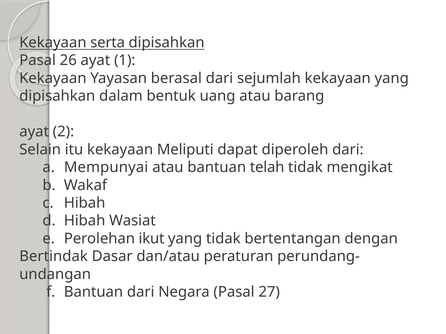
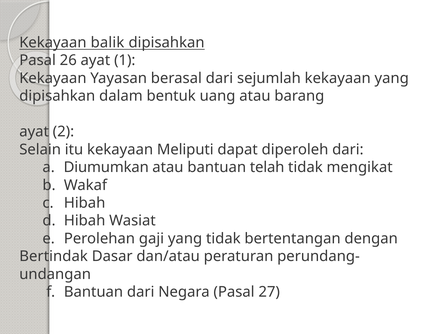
serta: serta -> balik
Mempunyai: Mempunyai -> Diumumkan
ikut: ikut -> gaji
